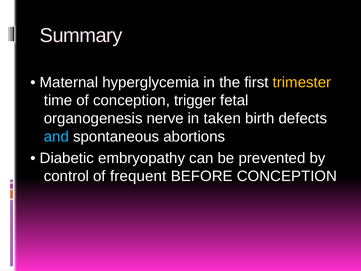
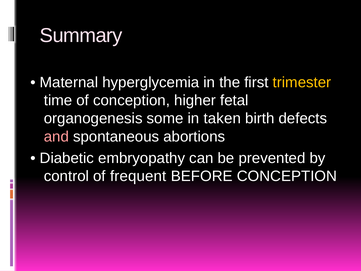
trigger: trigger -> higher
nerve: nerve -> some
and colour: light blue -> pink
